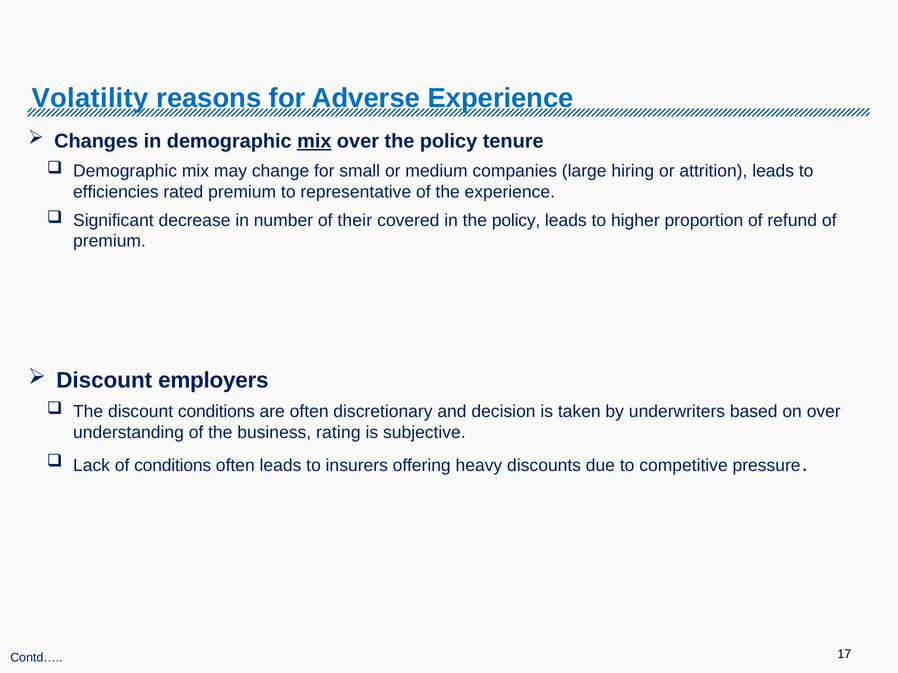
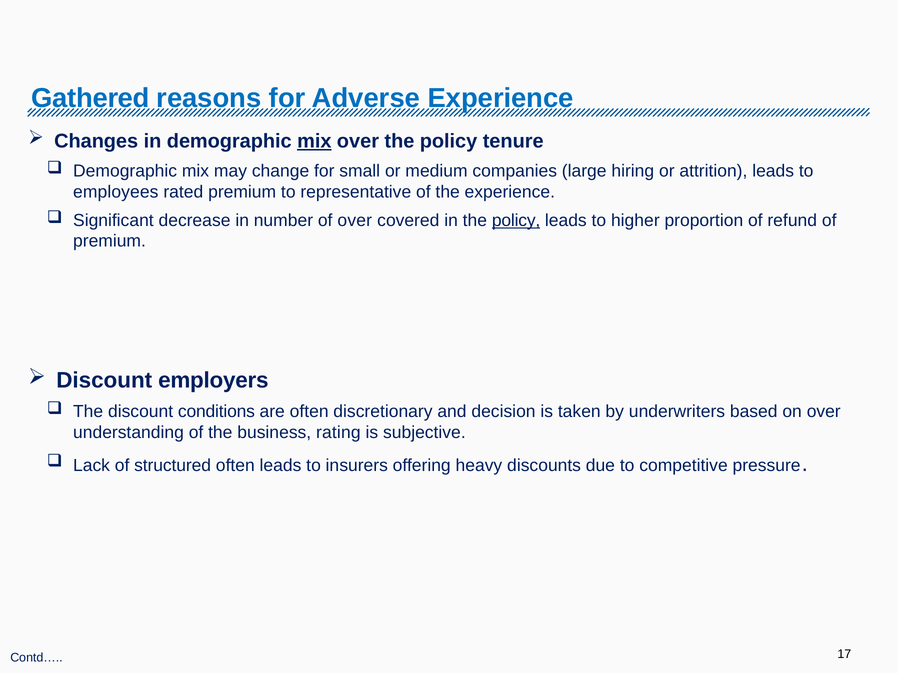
Volatility: Volatility -> Gathered
efficiencies: efficiencies -> employees
of their: their -> over
policy at (516, 220) underline: none -> present
of conditions: conditions -> structured
